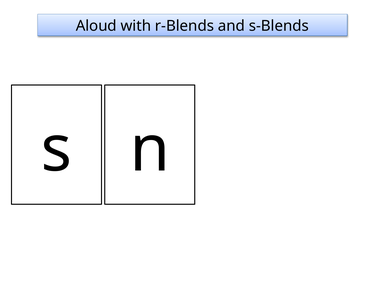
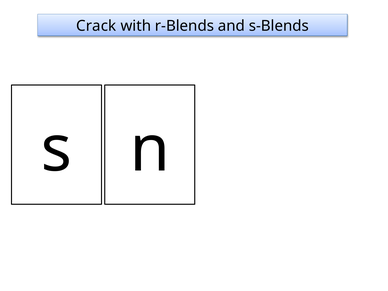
Aloud: Aloud -> Crack
